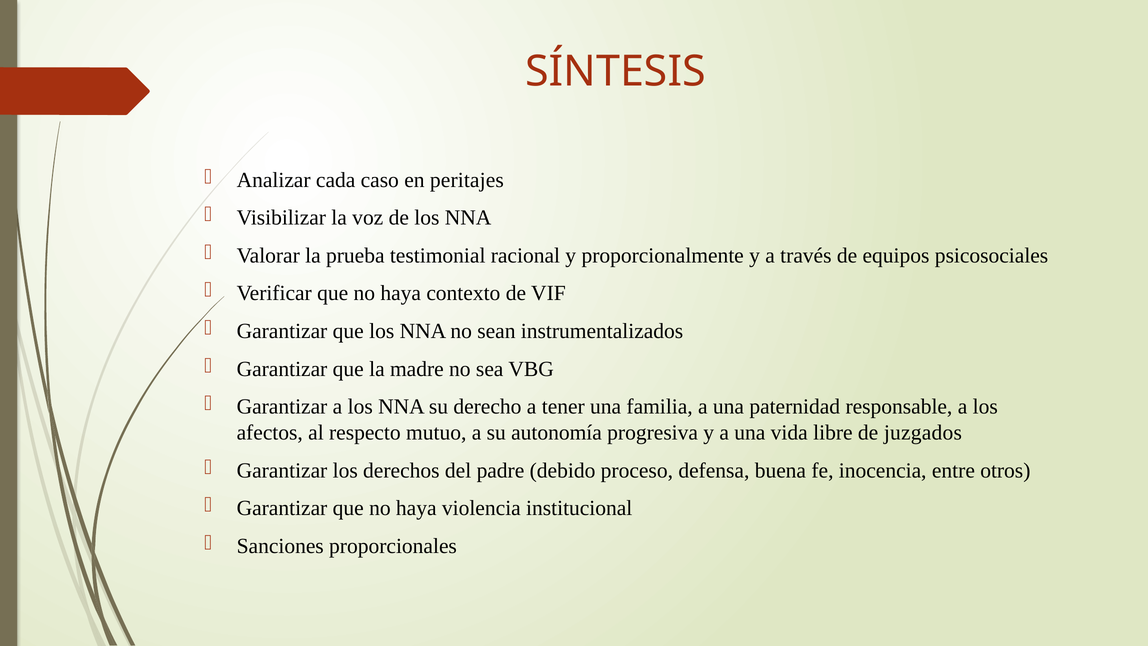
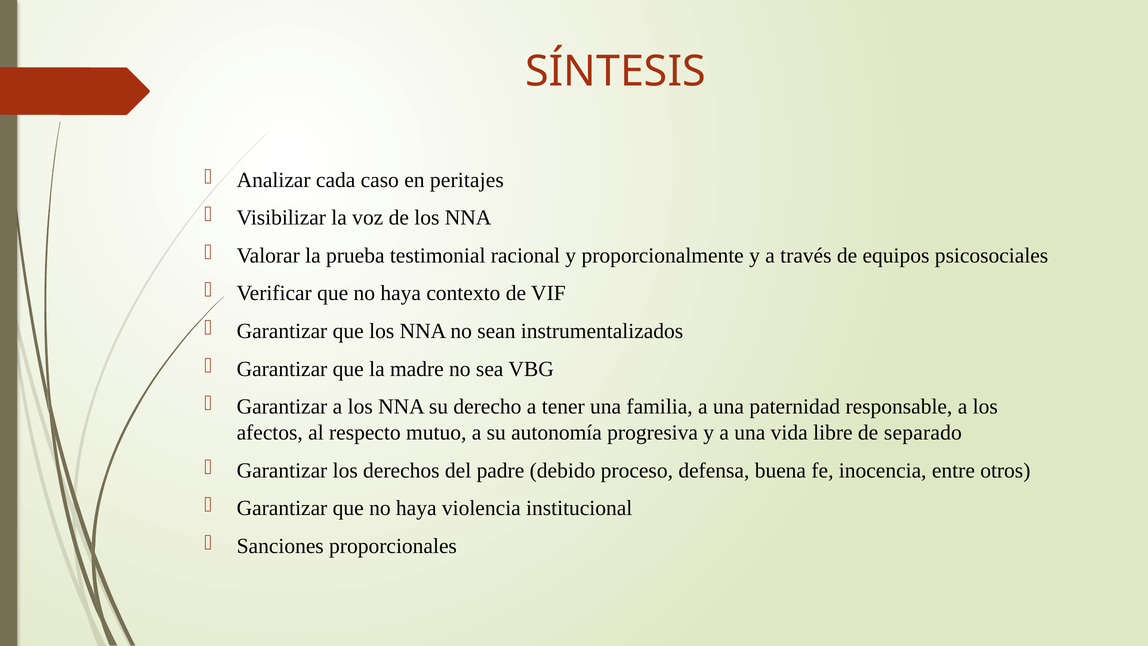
juzgados: juzgados -> separado
